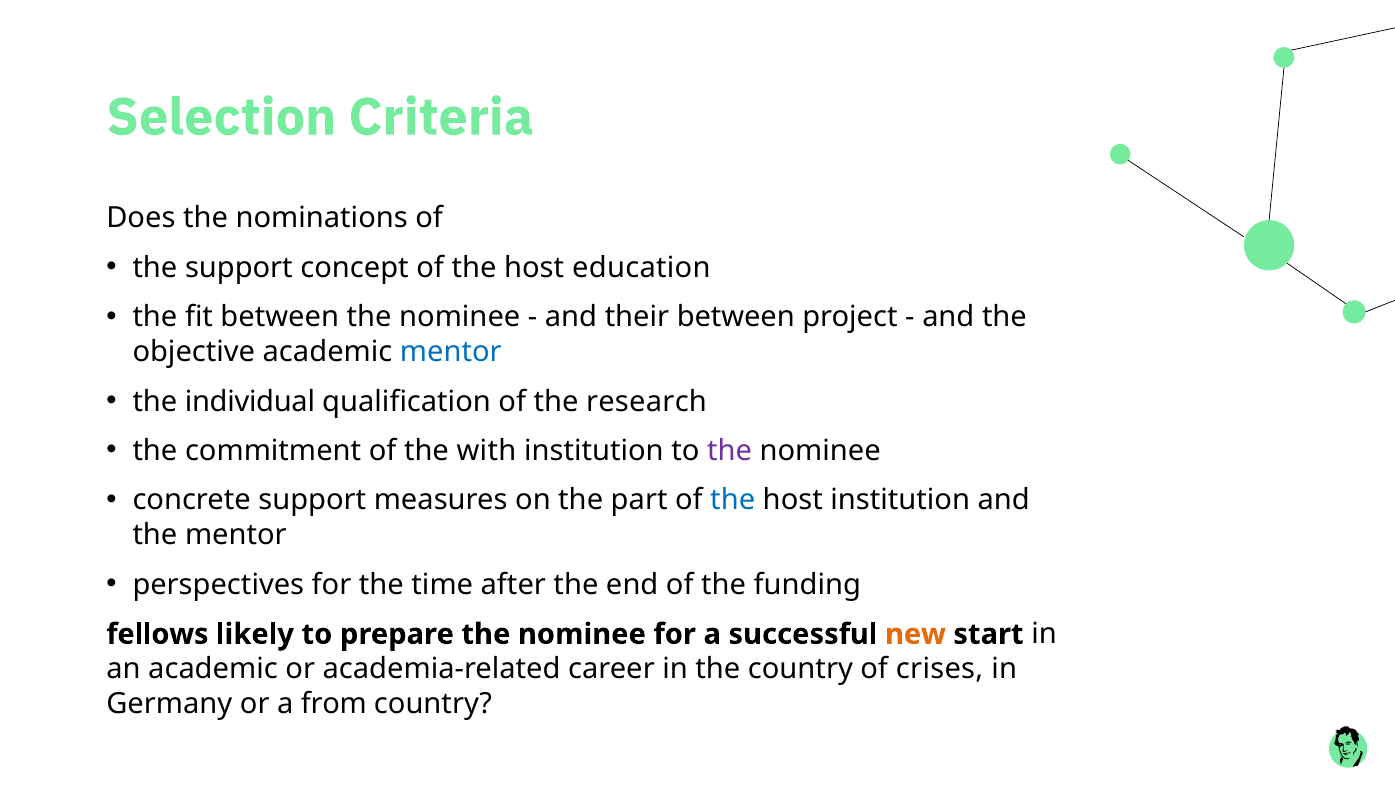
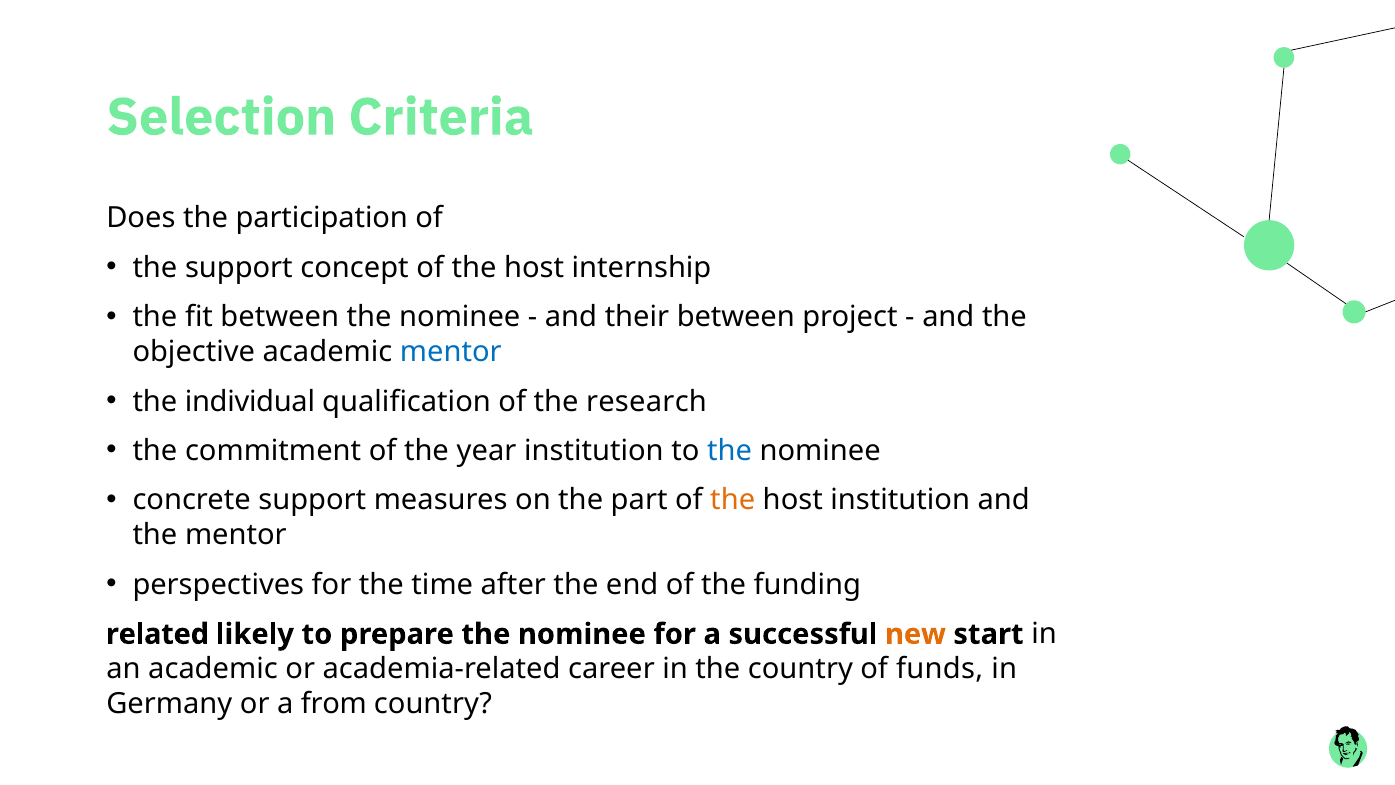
nominations: nominations -> participation
education: education -> internship
with: with -> year
the at (730, 451) colour: purple -> blue
the at (733, 500) colour: blue -> orange
fellows: fellows -> related
crises: crises -> funds
